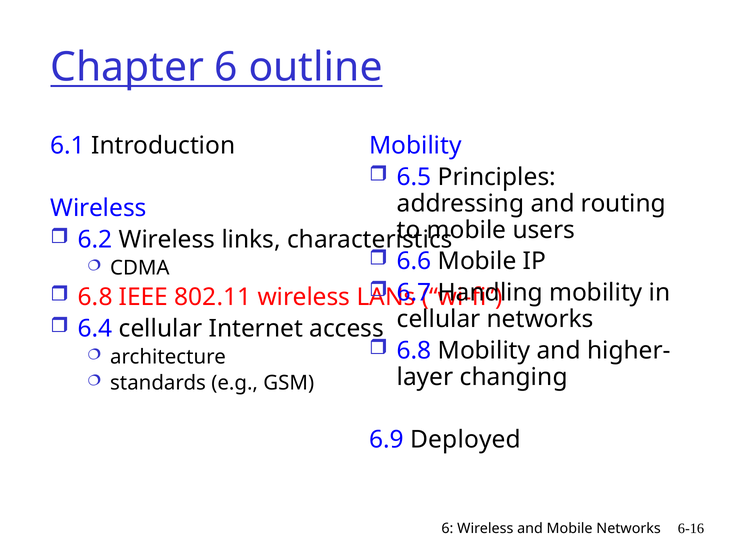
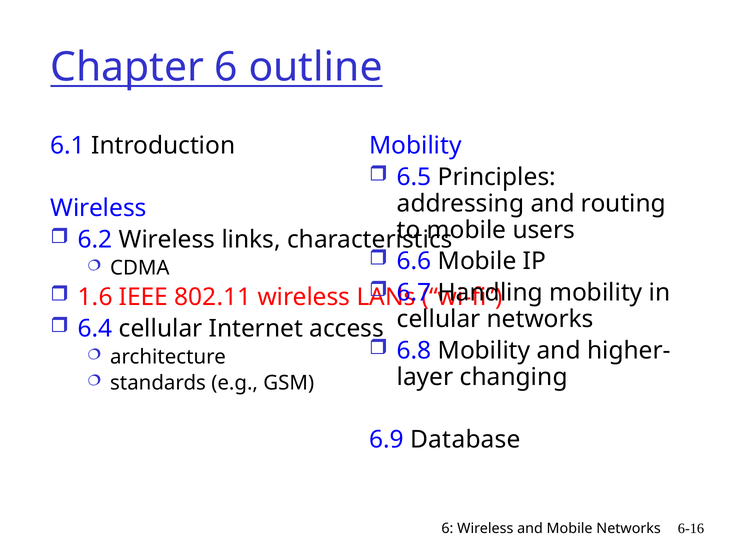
6.8 at (95, 297): 6.8 -> 1.6
Deployed: Deployed -> Database
